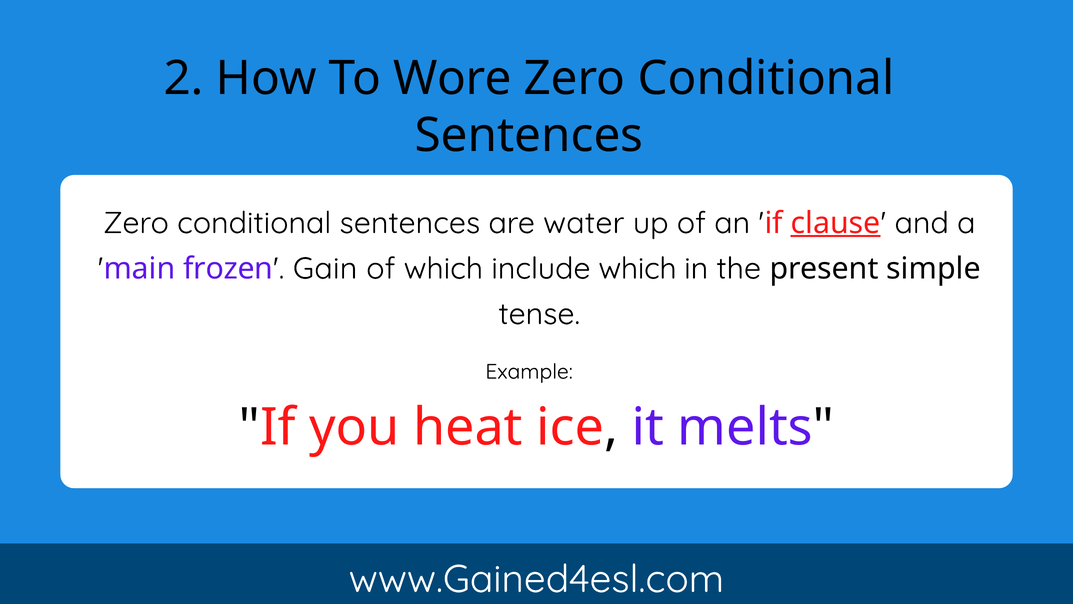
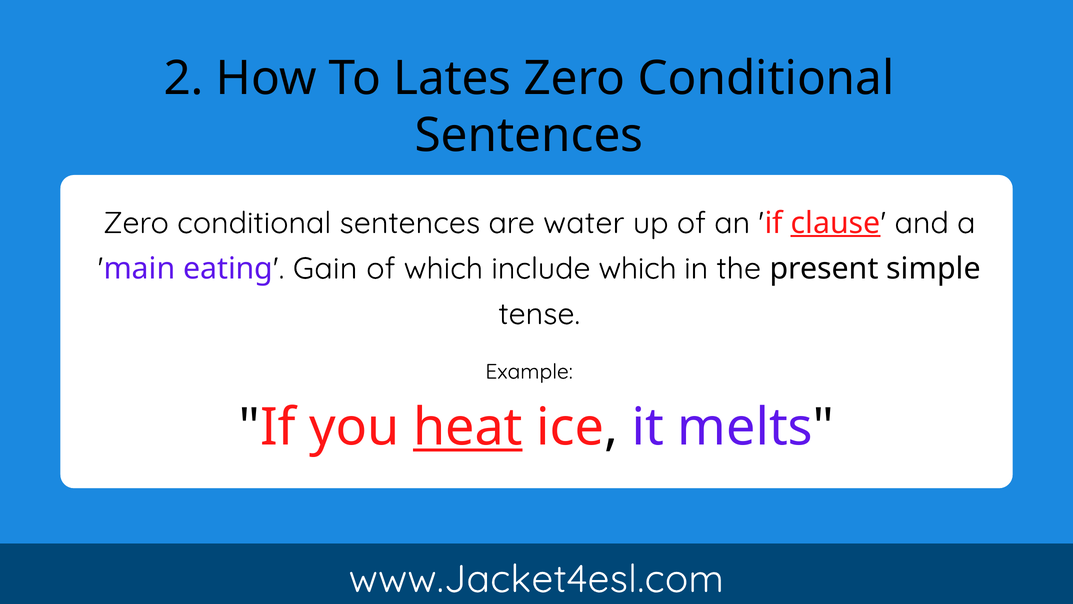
Wore: Wore -> Lates
frozen: frozen -> eating
heat underline: none -> present
www.Gained4esl.com: www.Gained4esl.com -> www.Jacket4esl.com
